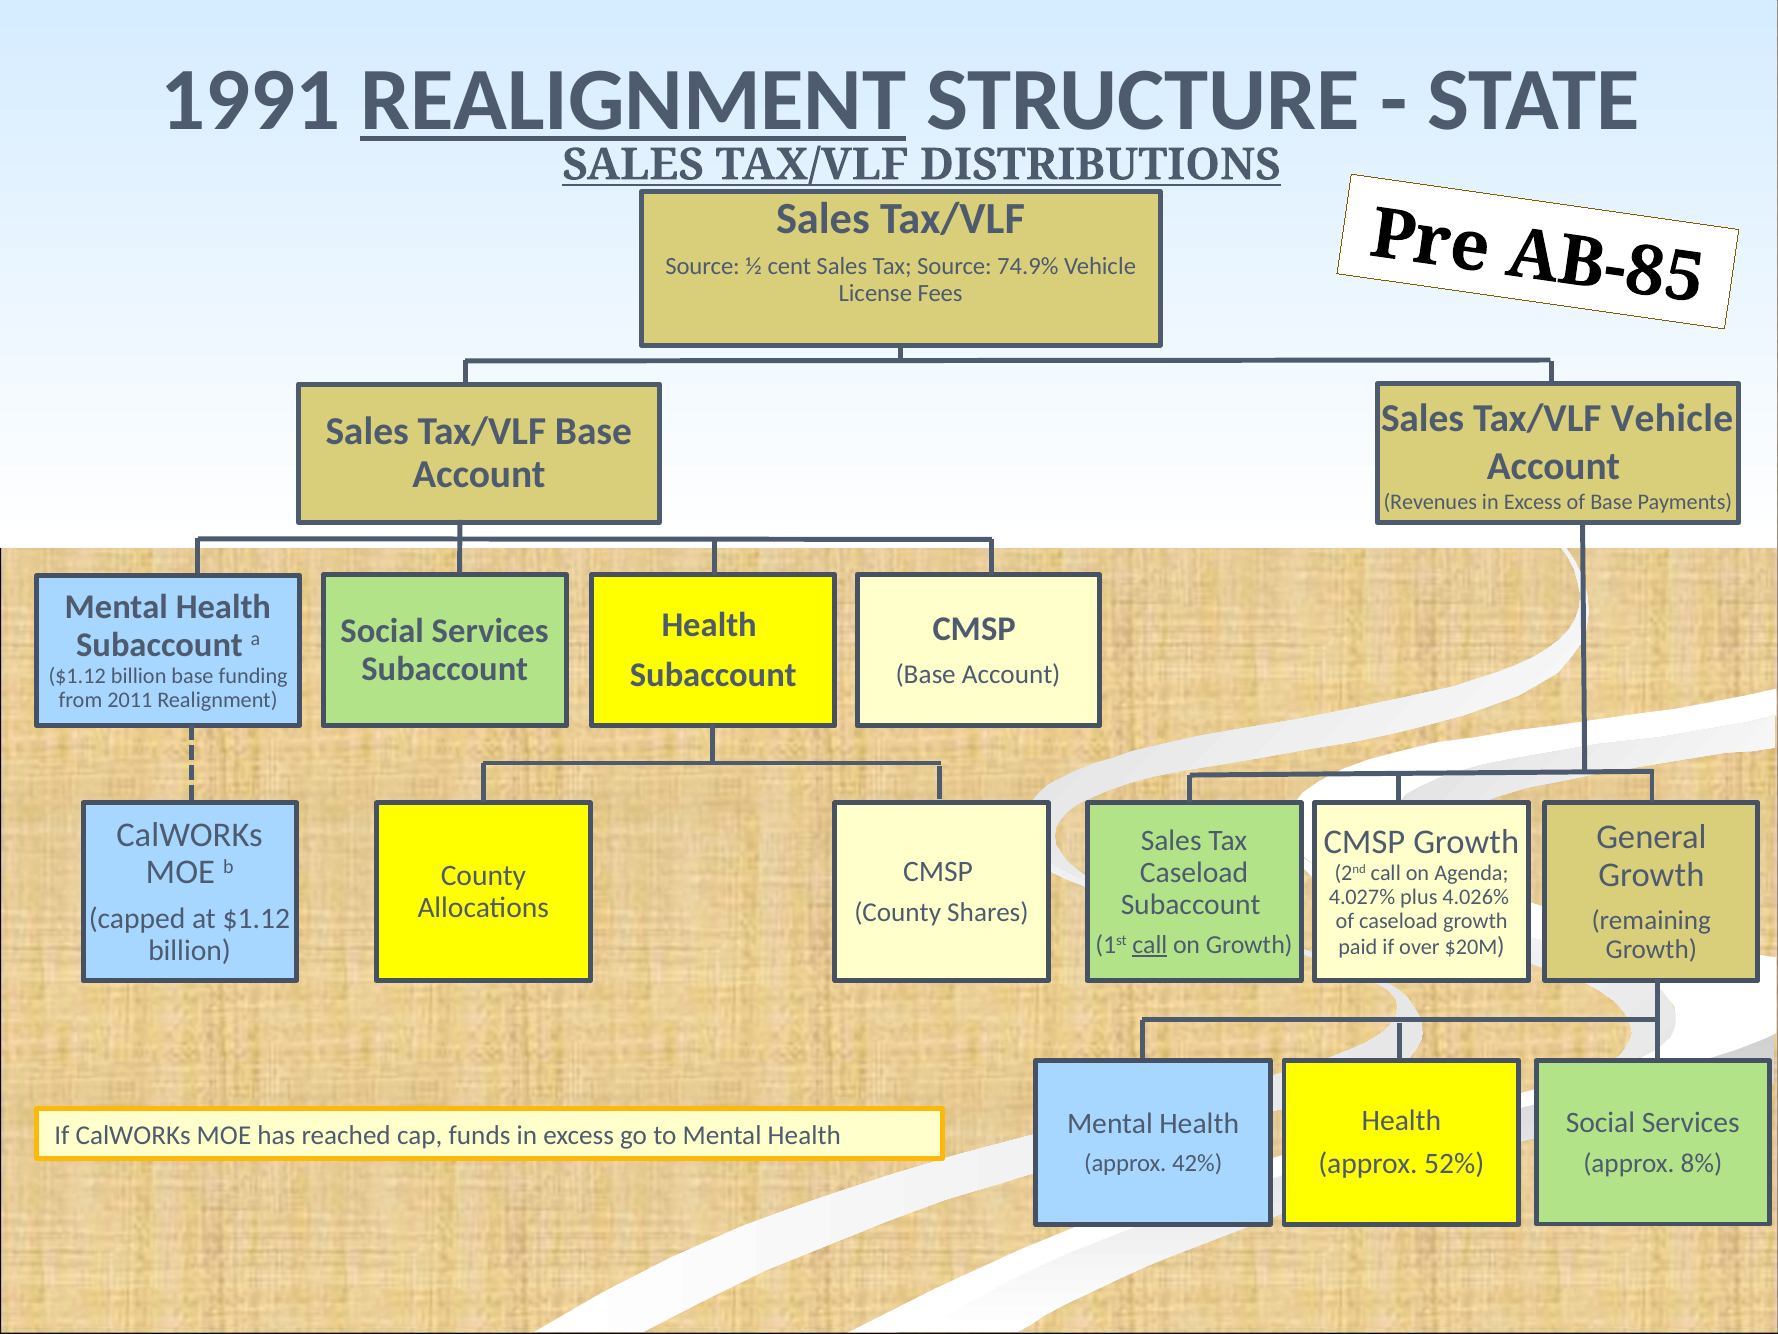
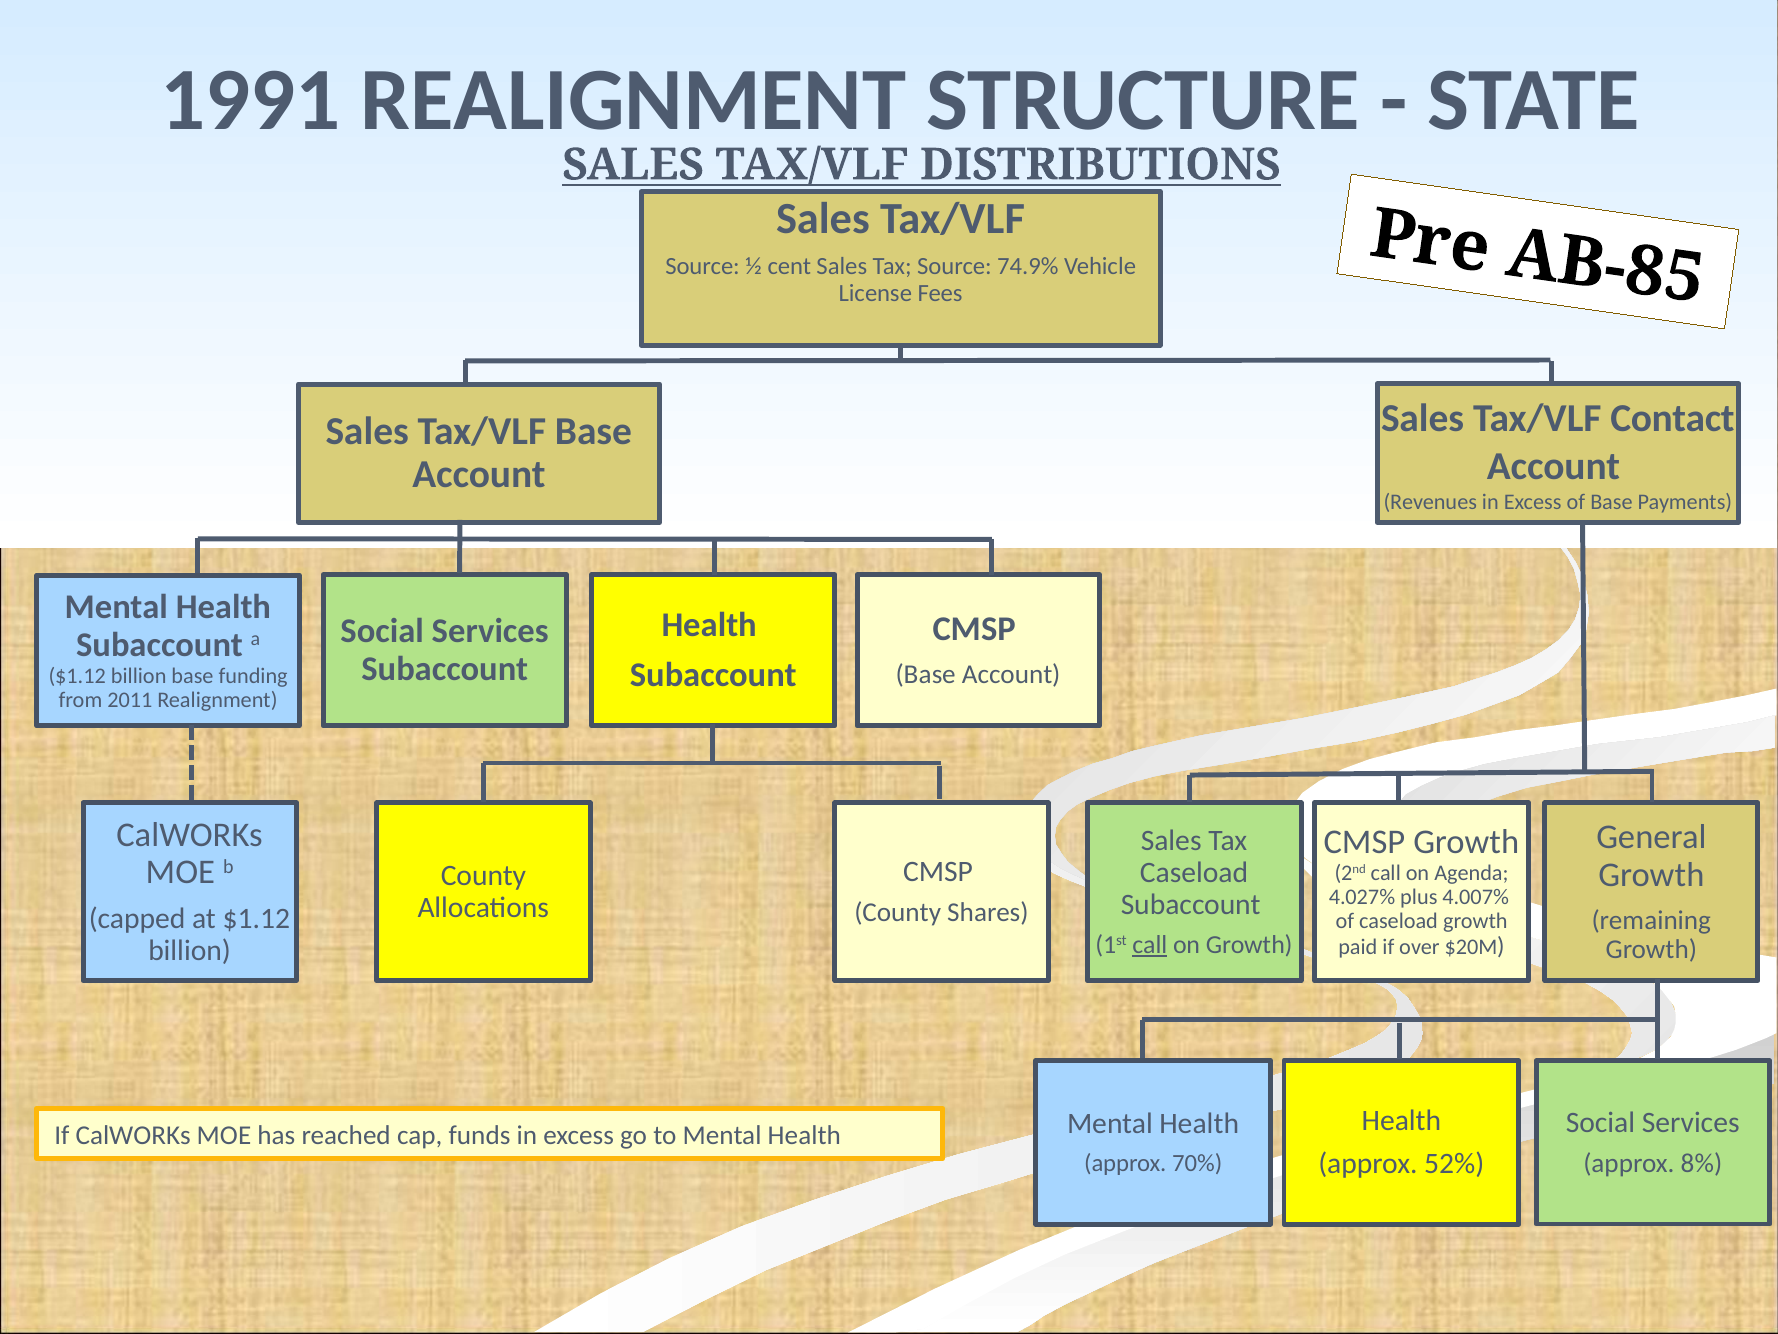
REALIGNMENT at (633, 100) underline: present -> none
Tax/VLF Vehicle: Vehicle -> Contact
4.026%: 4.026% -> 4.007%
42%: 42% -> 70%
